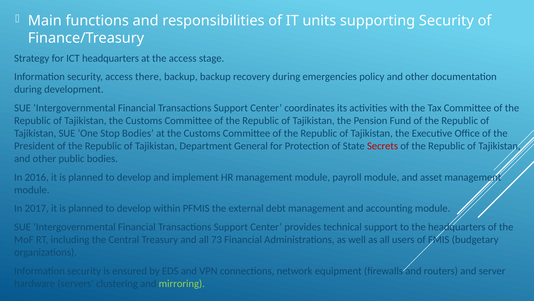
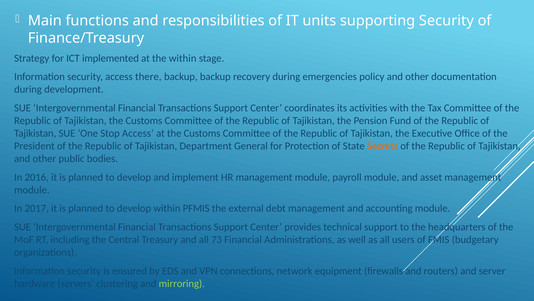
ICT headquarters: headquarters -> implemented
the access: access -> within
Stop Bodies: Bodies -> Access
Secrets colour: red -> orange
